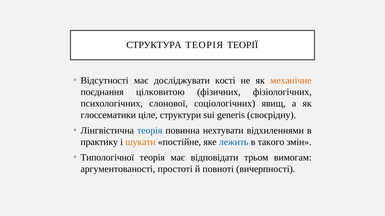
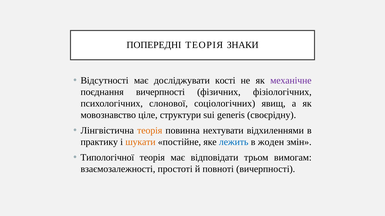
СТРУКТУРА: СТРУКТУРА -> ПОПЕРЕДНІ
ТЕОРІЇ: ТЕОРІЇ -> ЗНАКИ
механічне colour: orange -> purple
поєднання цілковитою: цілковитою -> вичерпності
глоссематики: глоссематики -> мовознавство
теорія at (150, 131) colour: blue -> orange
такого: такого -> жоден
аргументованості: аргументованості -> взаємозалежності
